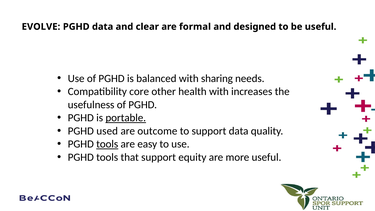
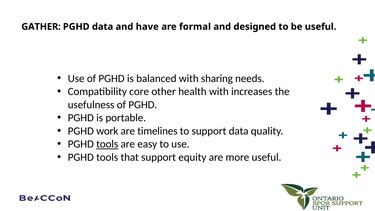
EVOLVE: EVOLVE -> GATHER
clear: clear -> have
portable underline: present -> none
used: used -> work
outcome: outcome -> timelines
